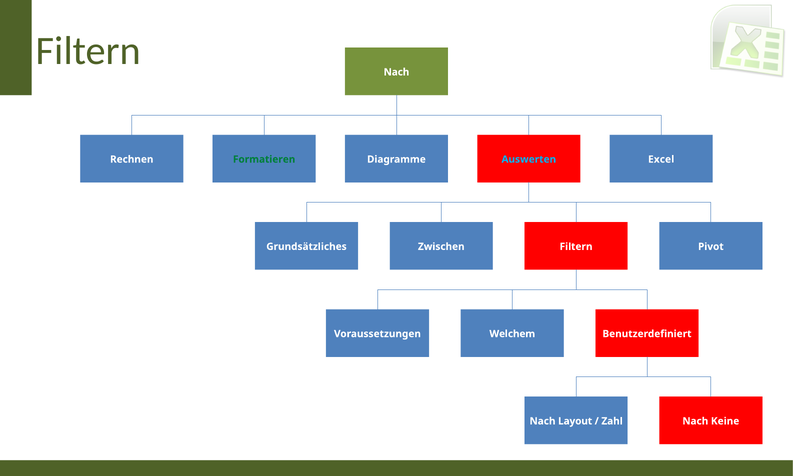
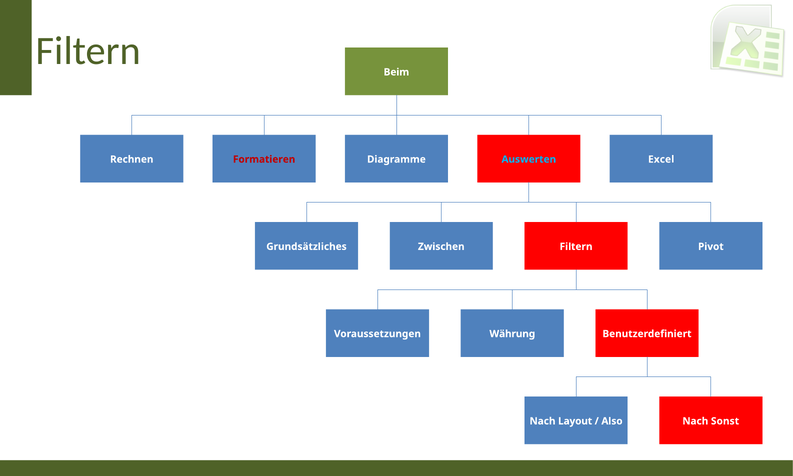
Nach at (396, 72): Nach -> Beim
Formatieren colour: green -> red
Welchem: Welchem -> Währung
Zahl: Zahl -> Also
Keine: Keine -> Sonst
